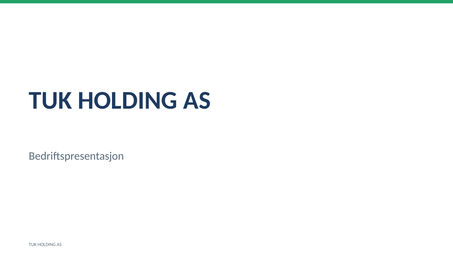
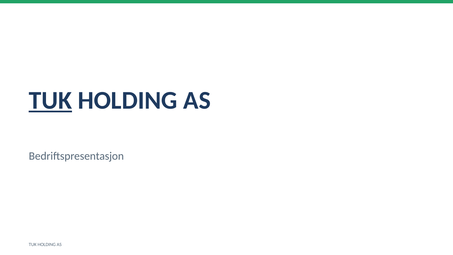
TUK at (50, 100) underline: none -> present
